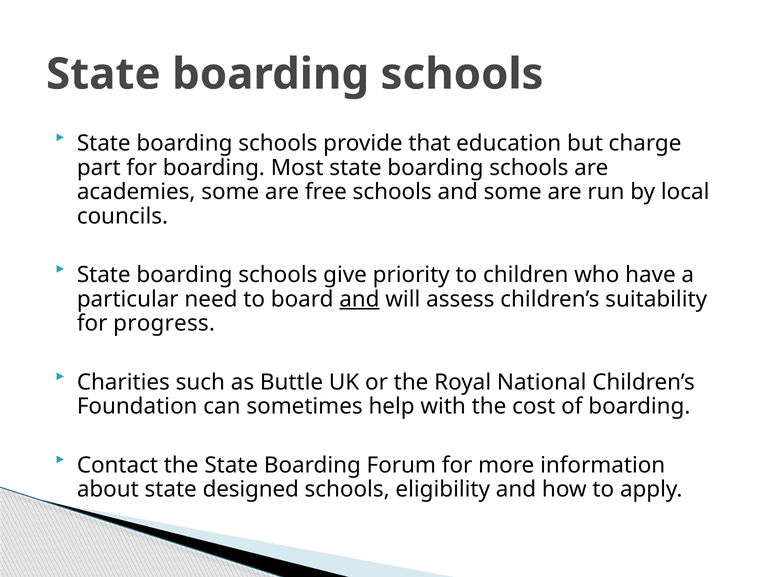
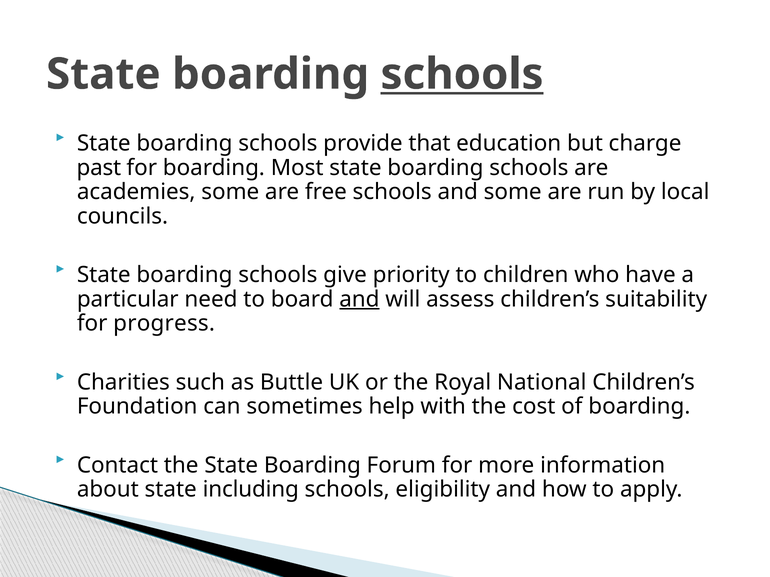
schools at (462, 74) underline: none -> present
part: part -> past
designed: designed -> including
